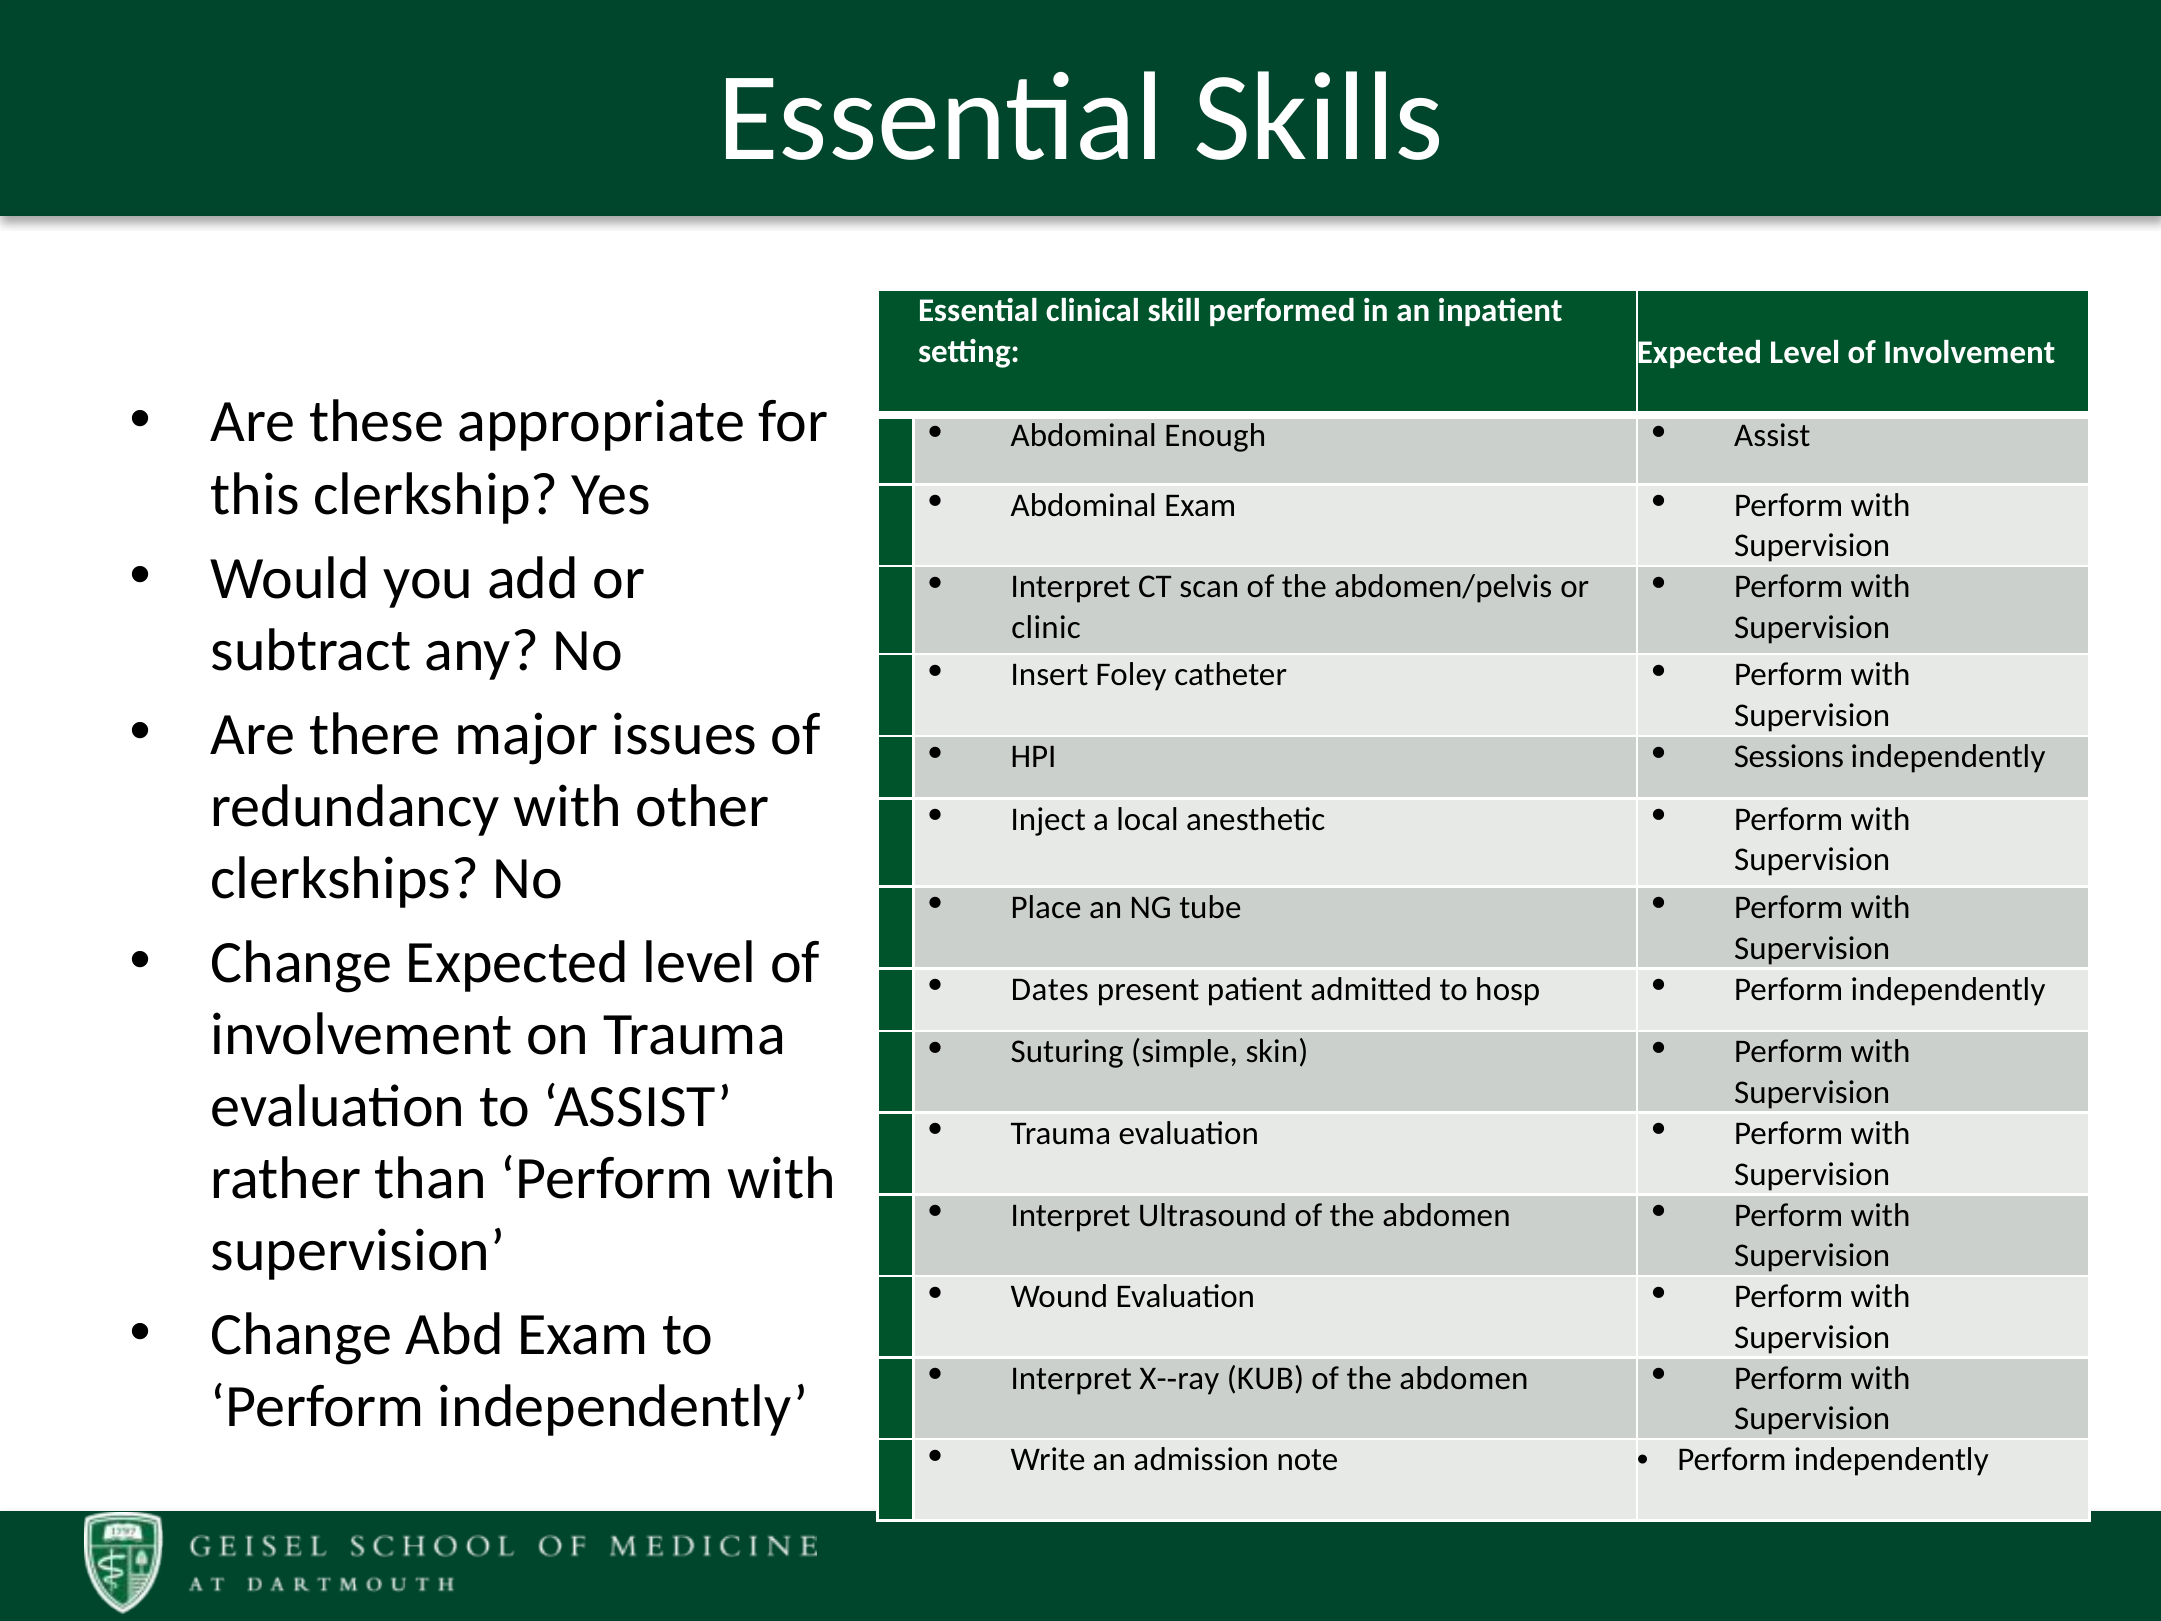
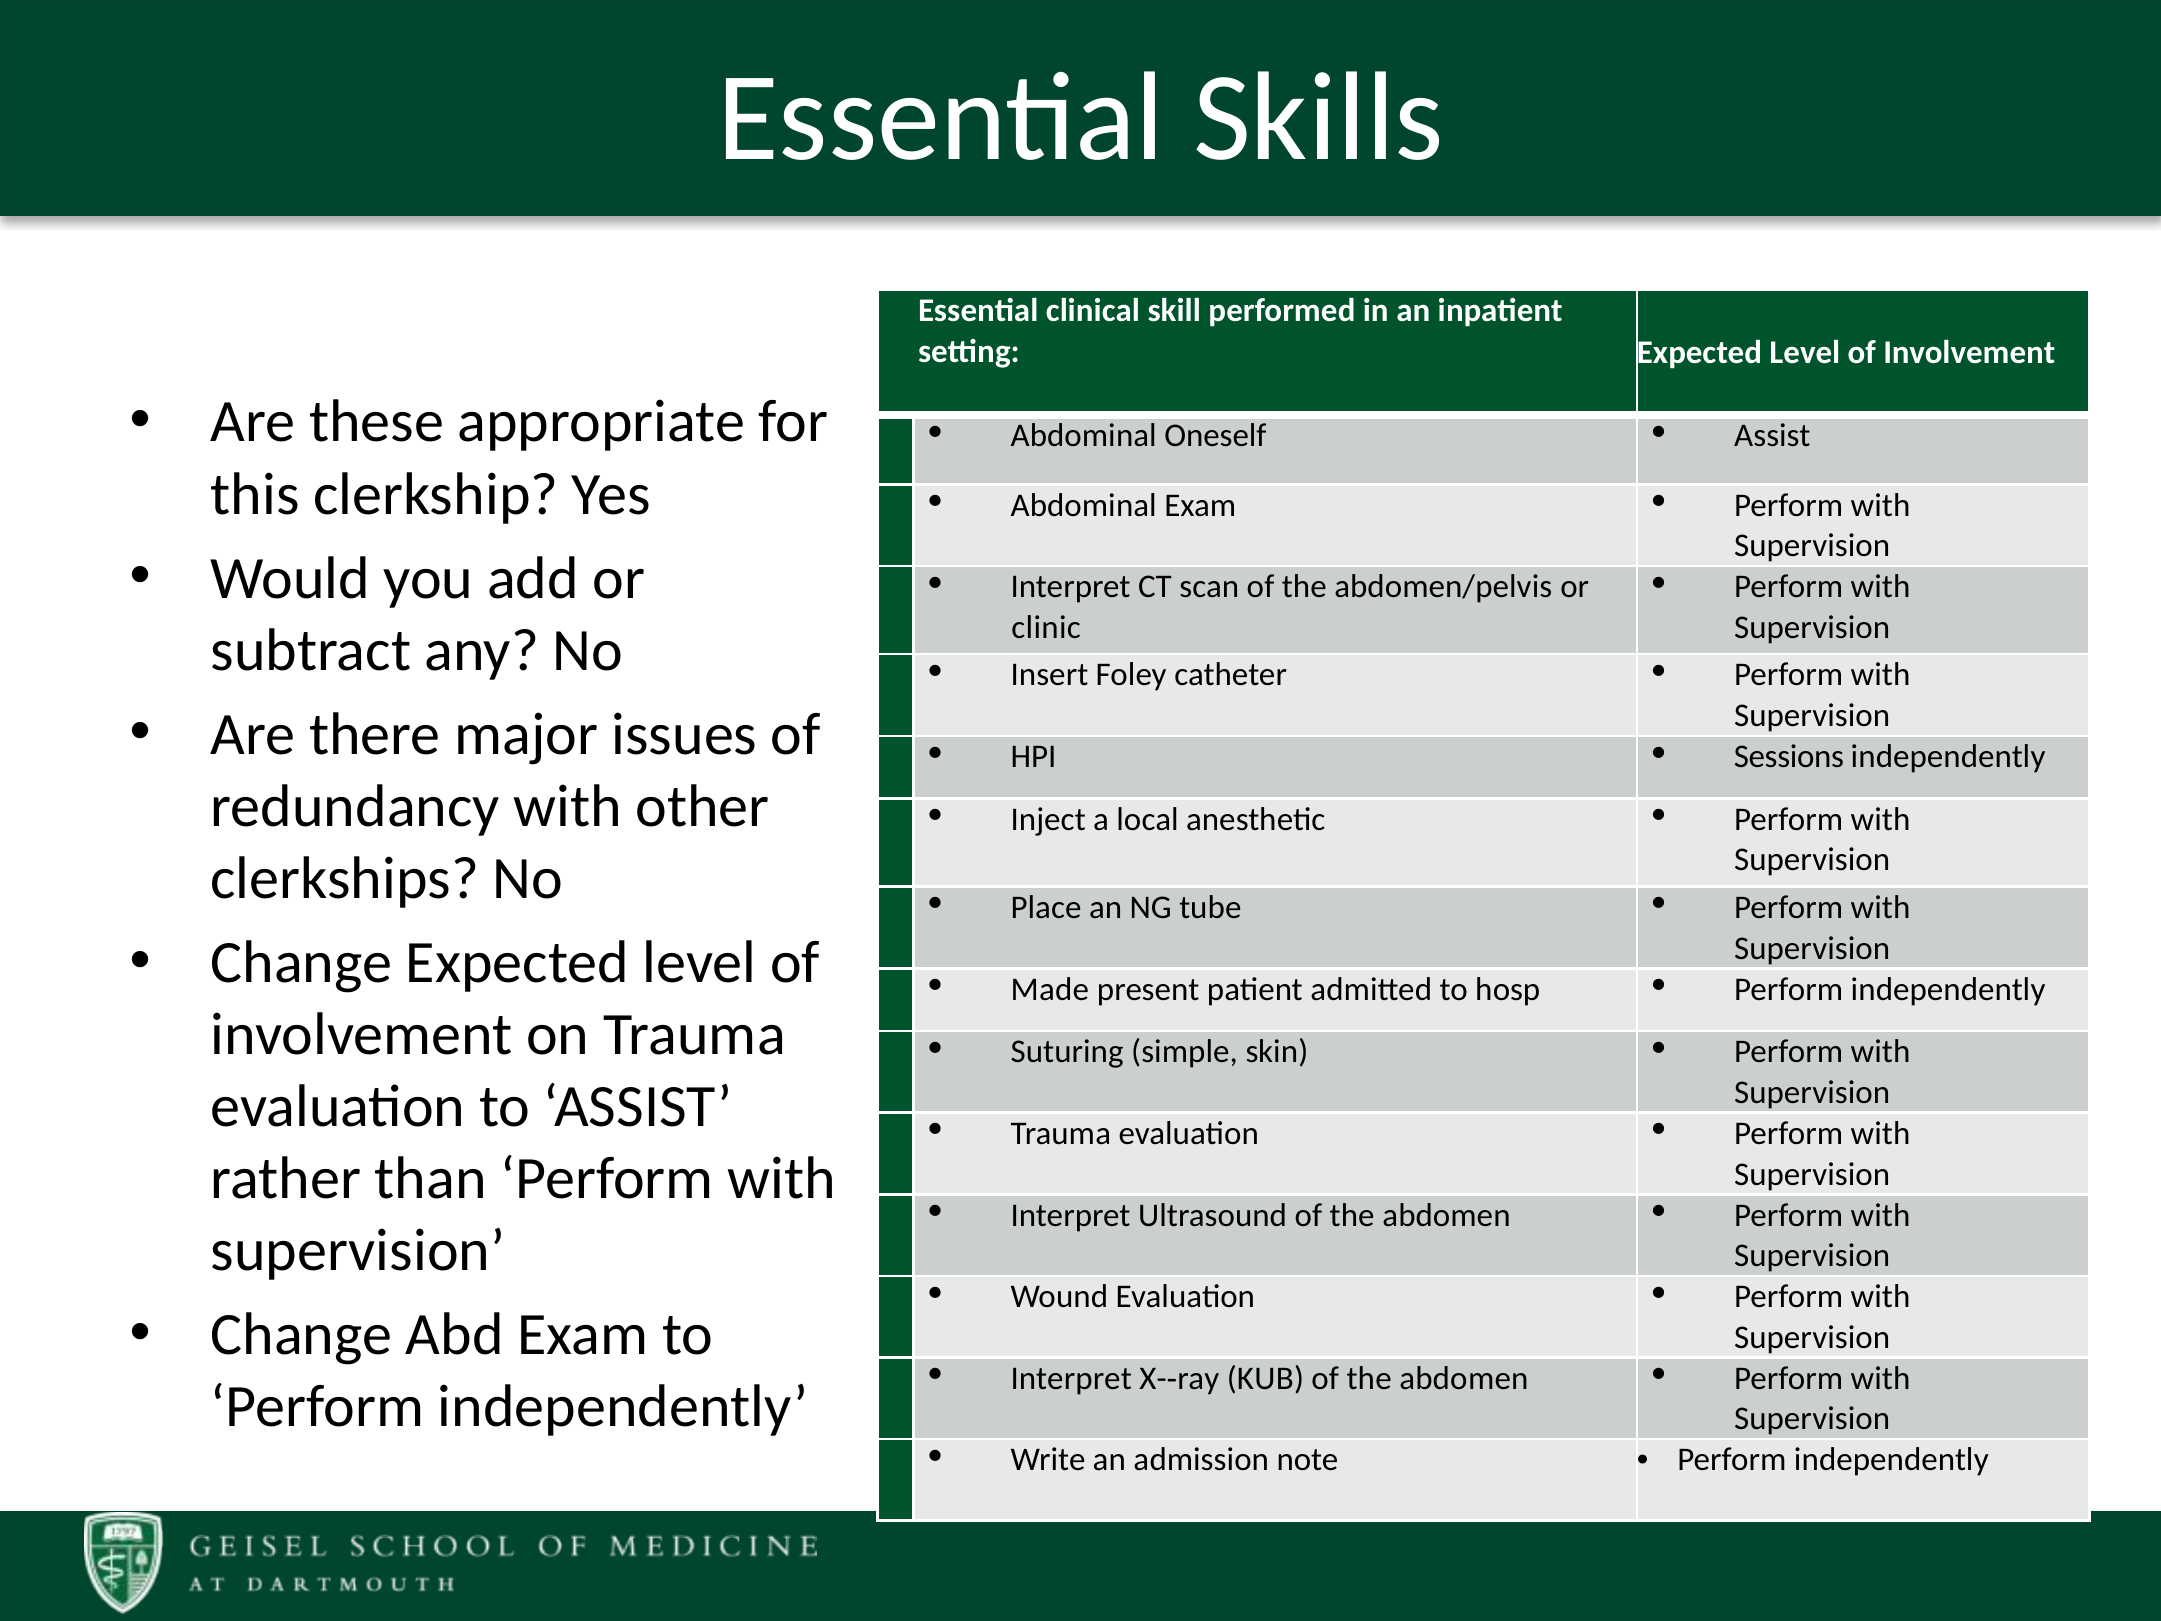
Enough: Enough -> Oneself
Dates: Dates -> Made
